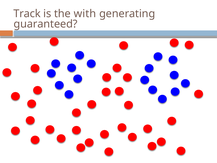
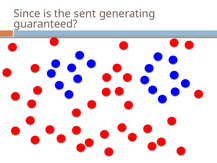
Track: Track -> Since
with: with -> sent
